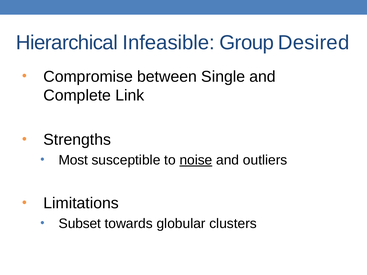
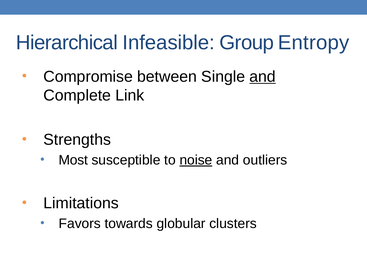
Desired: Desired -> Entropy
and at (263, 77) underline: none -> present
Subset: Subset -> Favors
